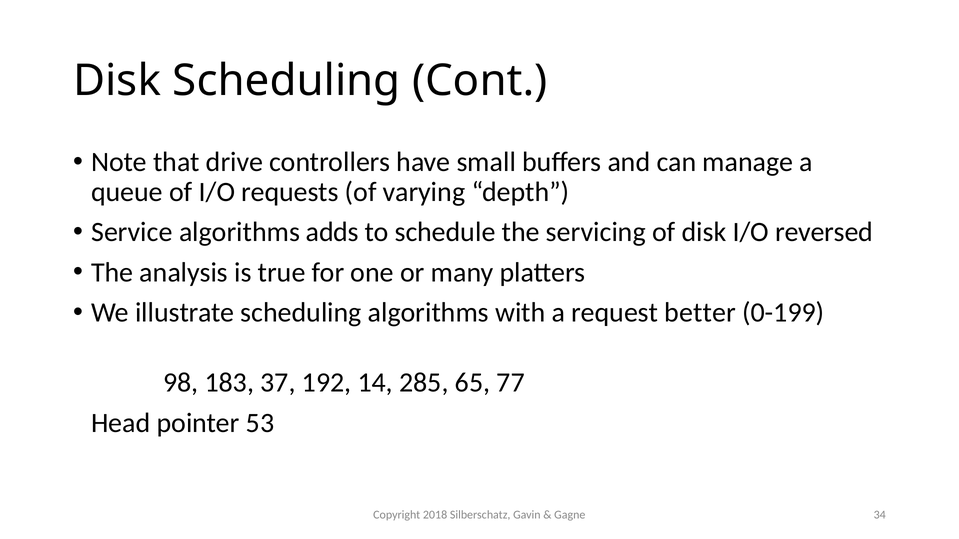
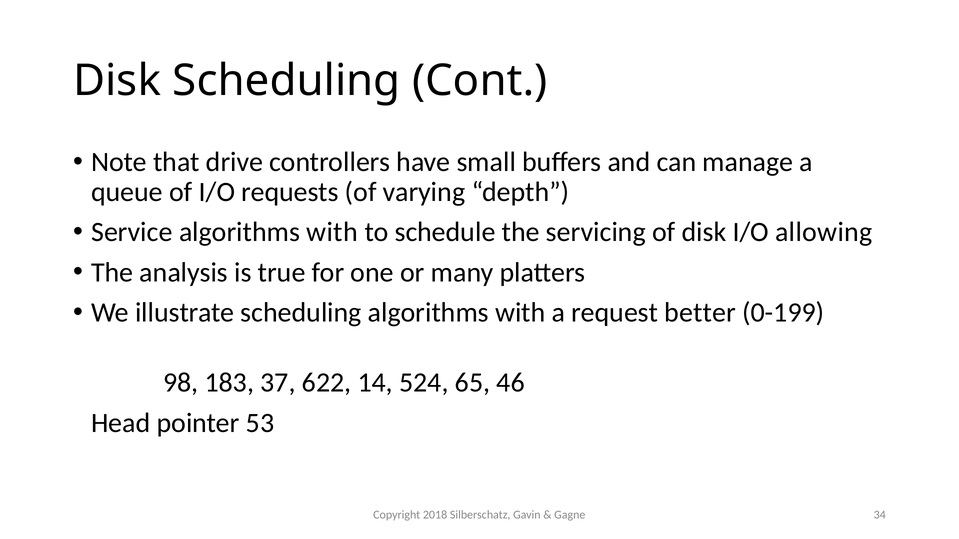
adds at (332, 232): adds -> with
reversed: reversed -> allowing
192: 192 -> 622
285: 285 -> 524
77: 77 -> 46
